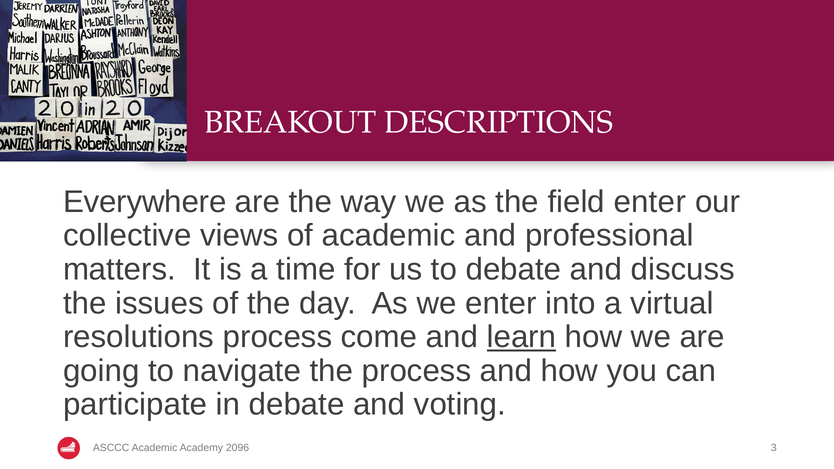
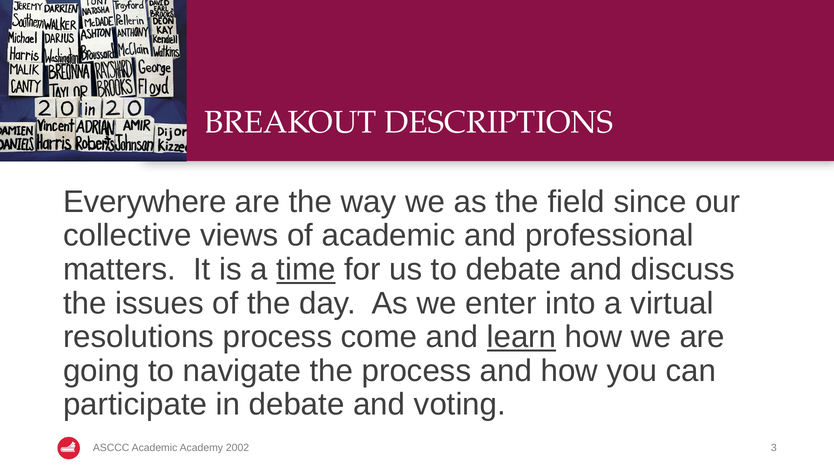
field enter: enter -> since
time underline: none -> present
2096: 2096 -> 2002
